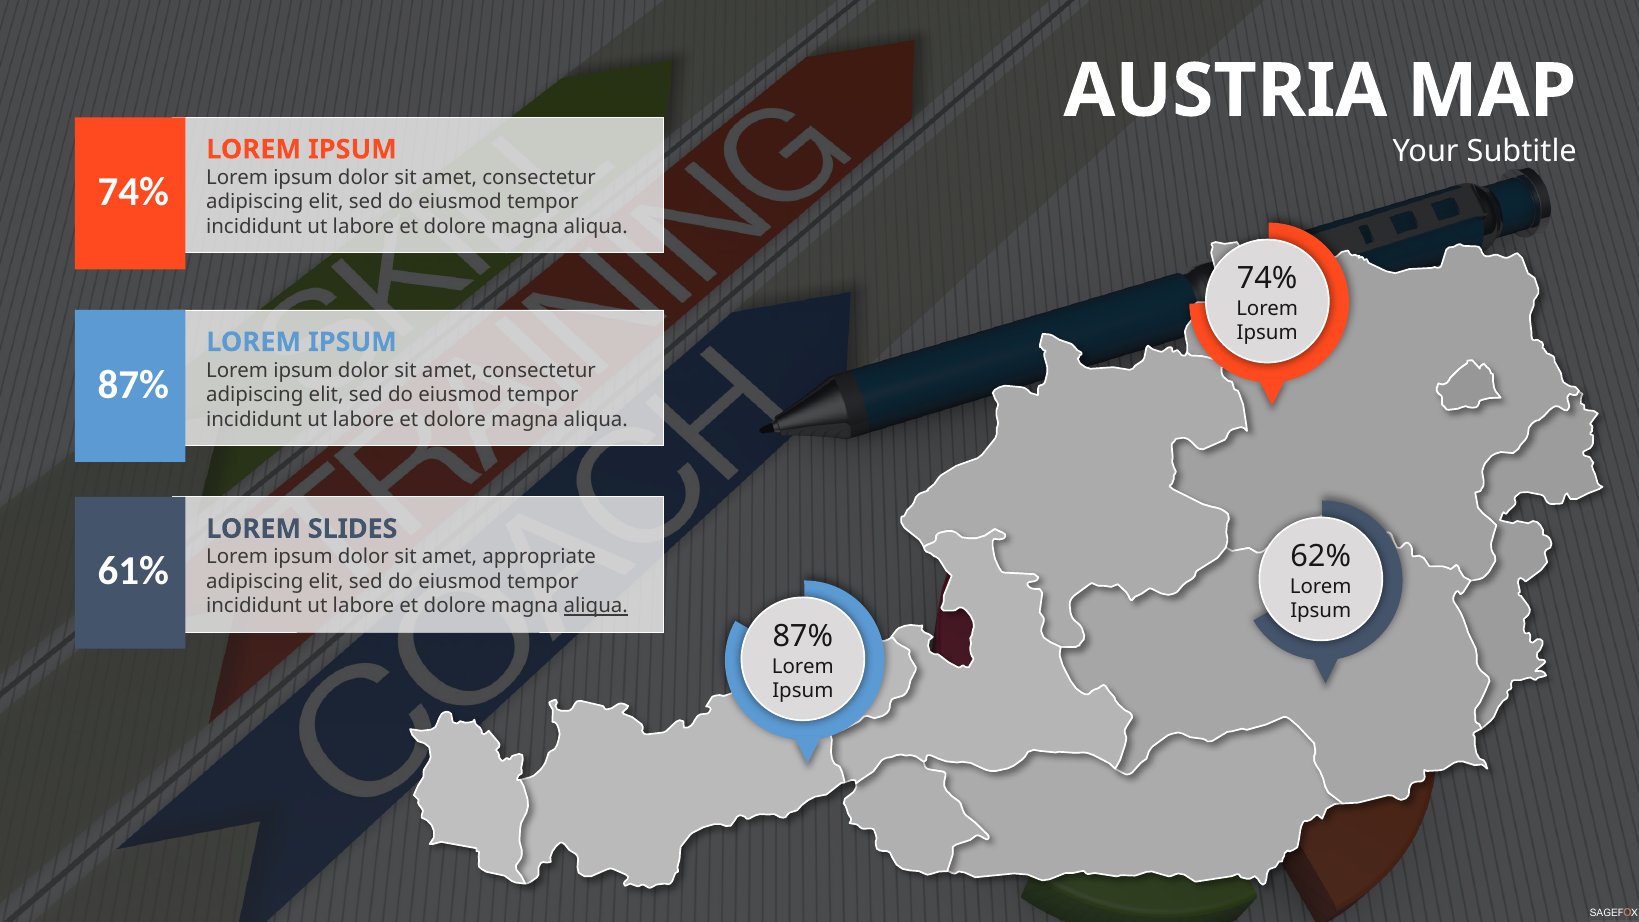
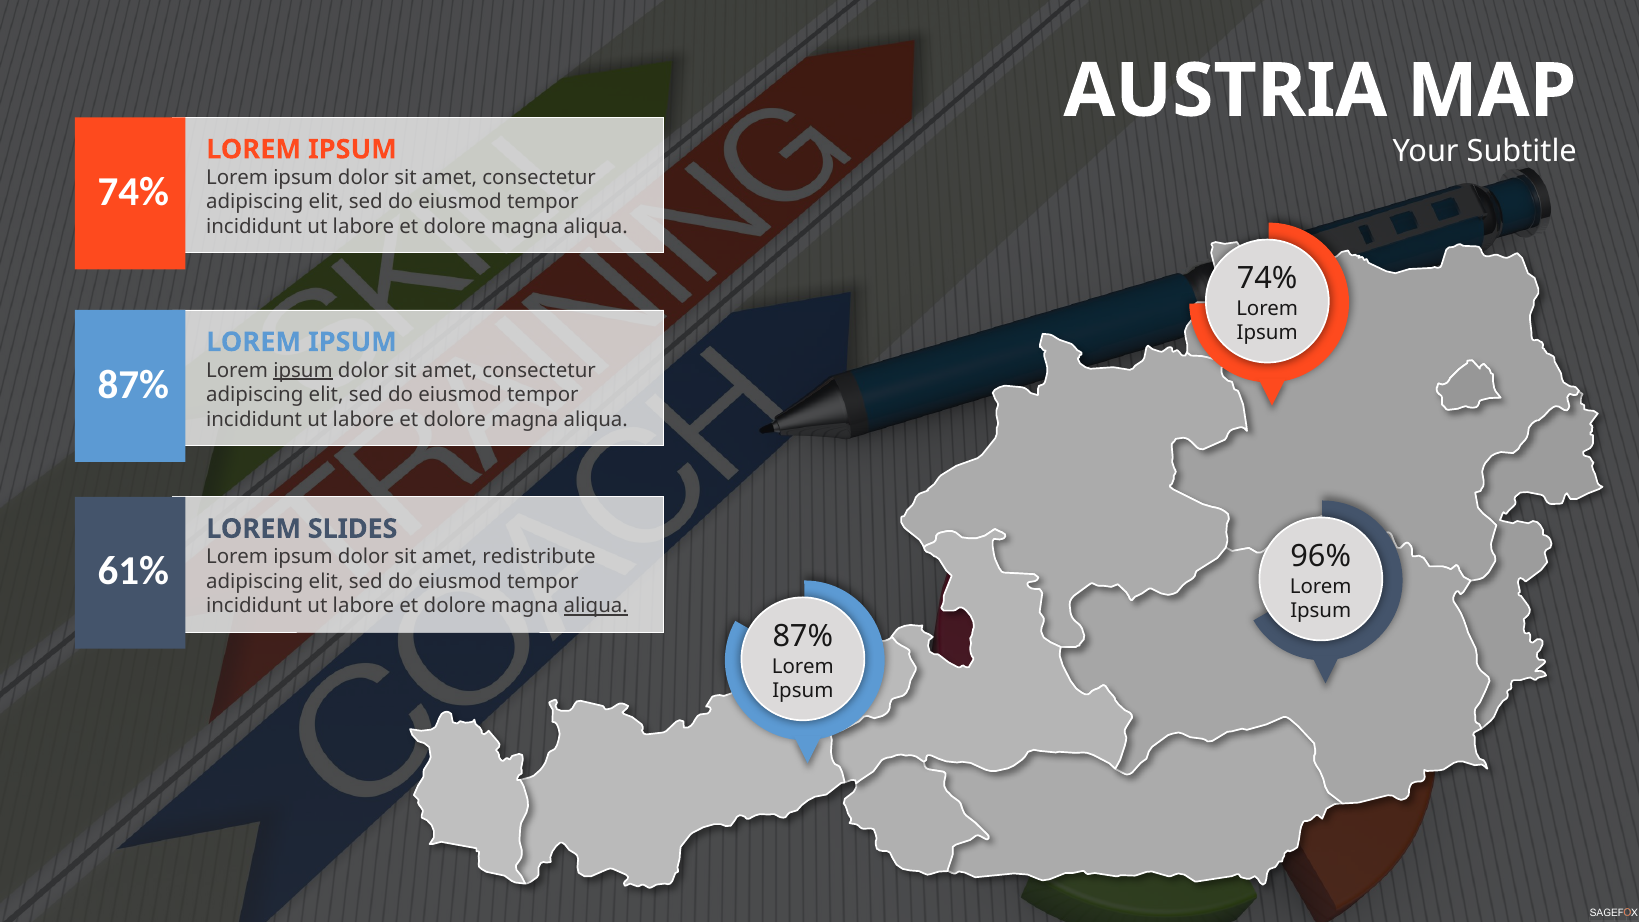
ipsum at (303, 370) underline: none -> present
62%: 62% -> 96%
appropriate: appropriate -> redistribute
